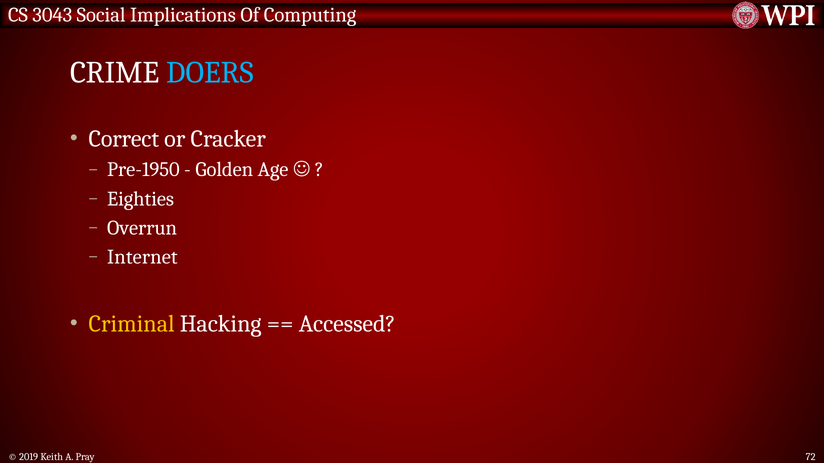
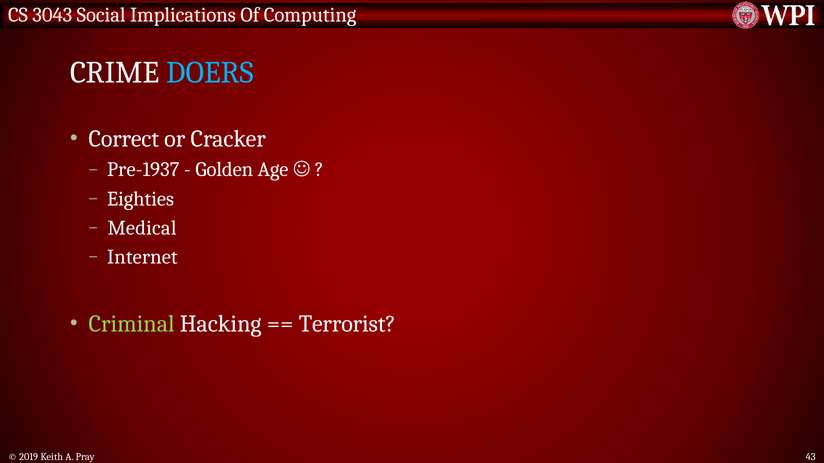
Pre-1950: Pre-1950 -> Pre-1937
Overrun: Overrun -> Medical
Criminal colour: yellow -> light green
Accessed: Accessed -> Terrorist
72: 72 -> 43
